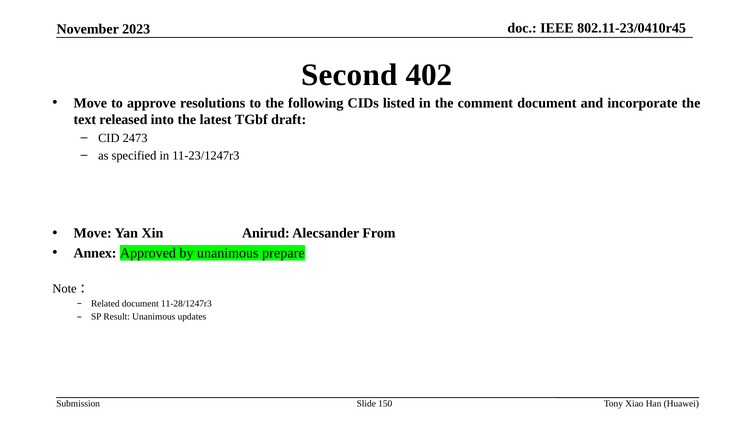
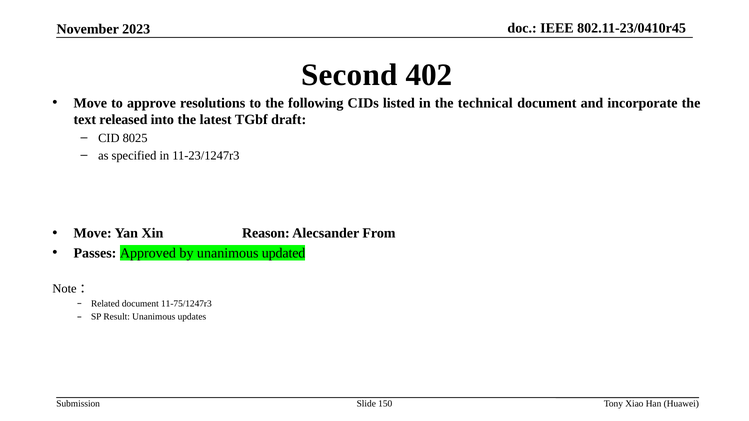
comment: comment -> technical
2473: 2473 -> 8025
Anirud: Anirud -> Reason
Annex: Annex -> Passes
prepare: prepare -> updated
11-28/1247r3: 11-28/1247r3 -> 11-75/1247r3
